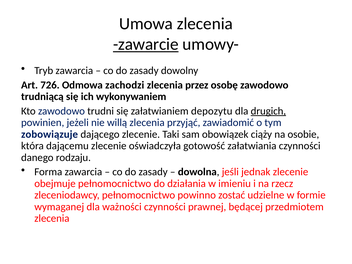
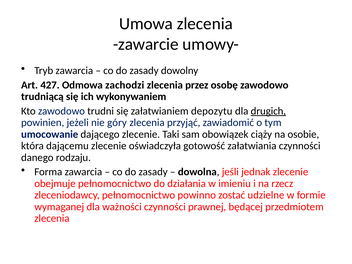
zawarcie underline: present -> none
726: 726 -> 427
willą: willą -> góry
zobowiązuje: zobowiązuje -> umocowanie
